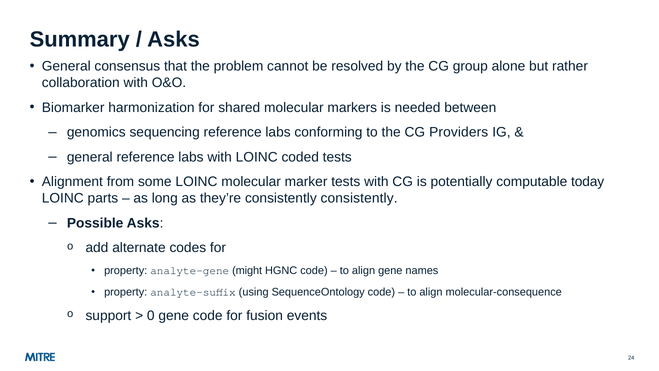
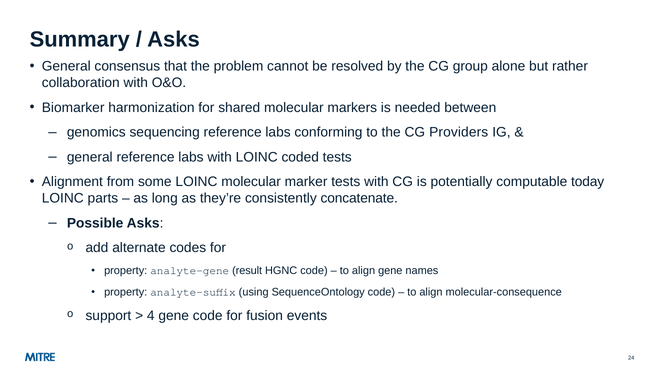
consistently consistently: consistently -> concatenate
might: might -> result
0: 0 -> 4
